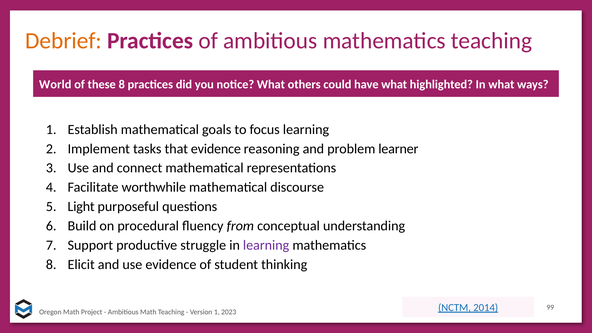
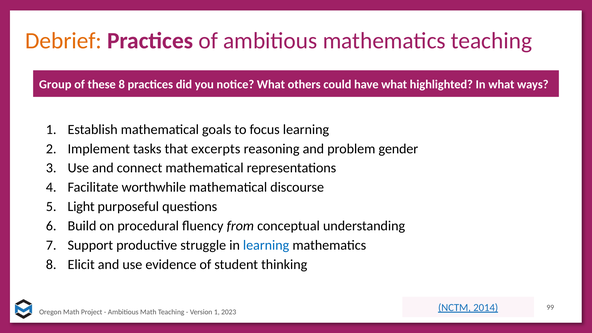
World: World -> Group
that evidence: evidence -> excerpts
learner: learner -> gender
learning at (266, 245) colour: purple -> blue
